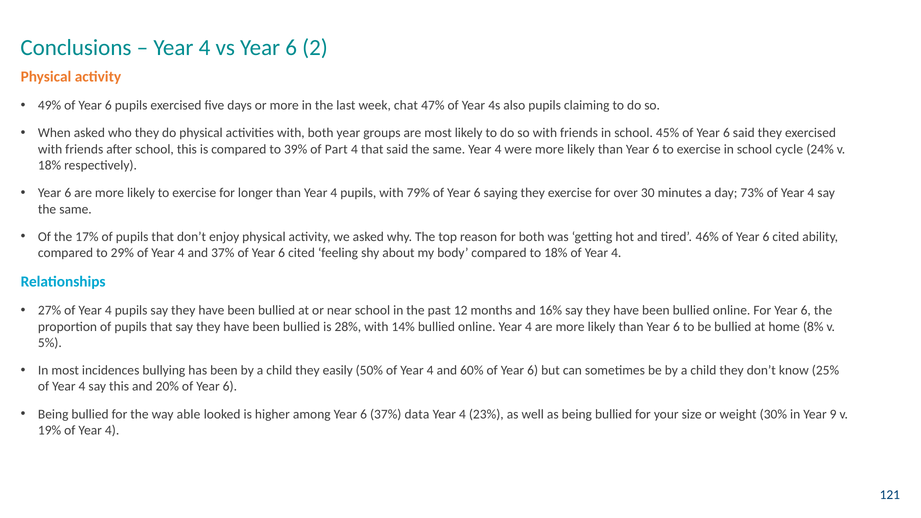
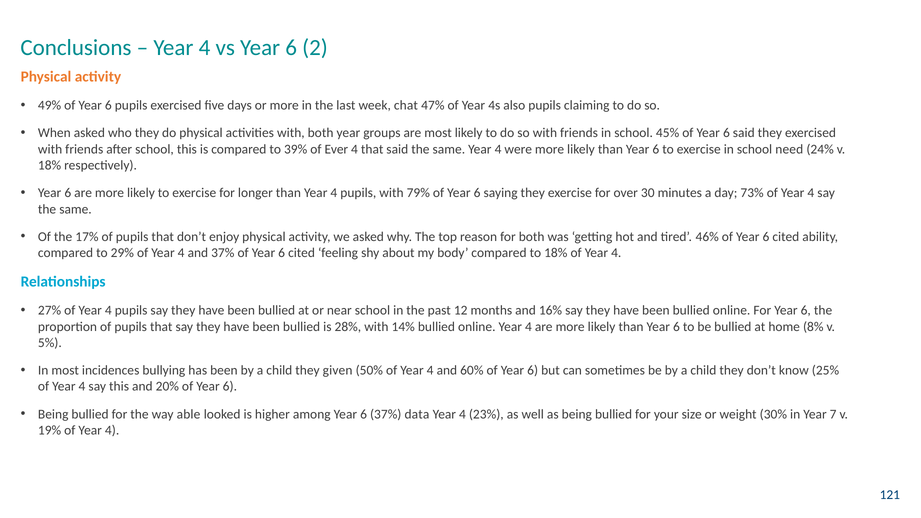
Part: Part -> Ever
cycle: cycle -> need
easily: easily -> given
9: 9 -> 7
